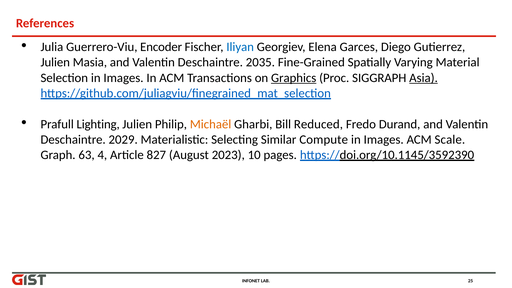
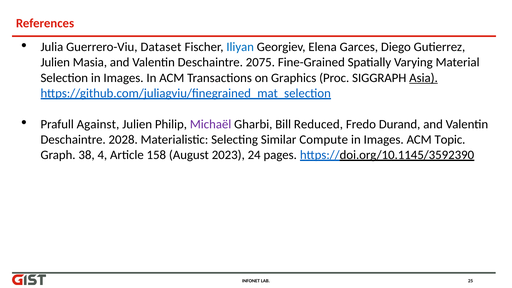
Encoder: Encoder -> Dataset
2035: 2035 -> 2075
Graphics underline: present -> none
Lighting: Lighting -> Against
Michaël colour: orange -> purple
2029: 2029 -> 2028
Scale: Scale -> Topic
63: 63 -> 38
827: 827 -> 158
10: 10 -> 24
